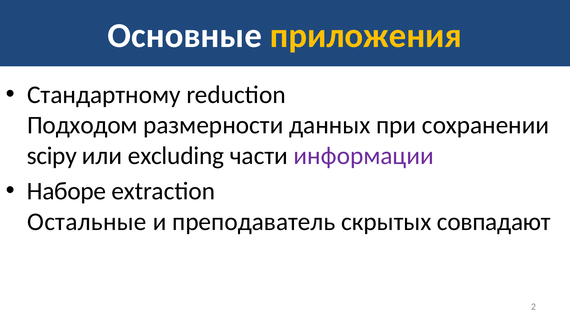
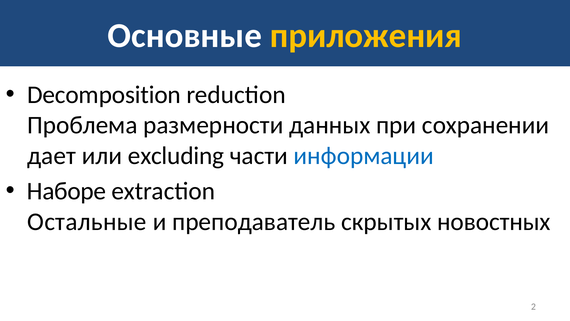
Стандартному: Стандартному -> Decomposition
Подходом: Подходом -> Проблема
scipy: scipy -> дает
информации colour: purple -> blue
совпадают: совпадают -> новостных
